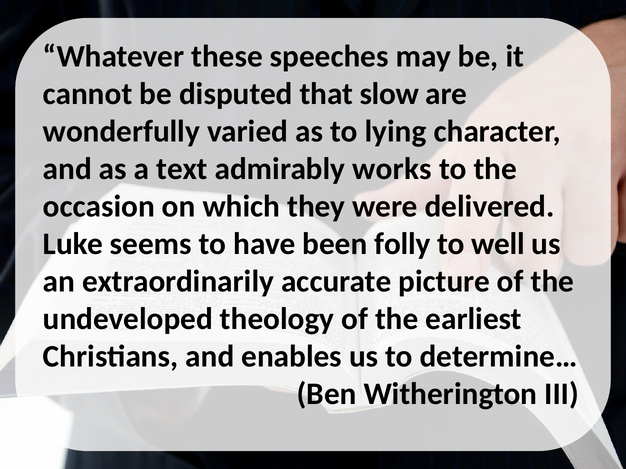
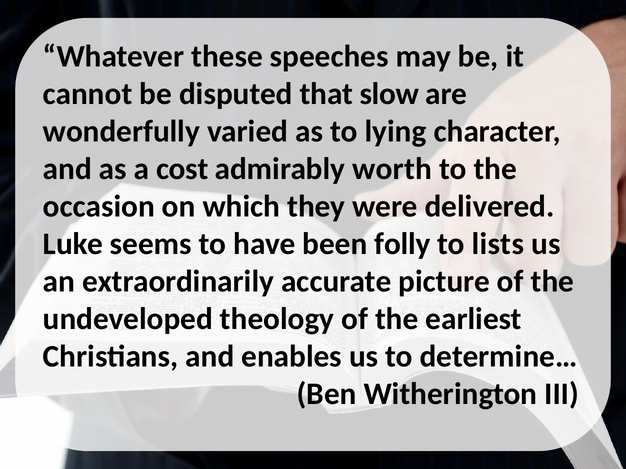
text: text -> cost
works: works -> worth
well: well -> lists
